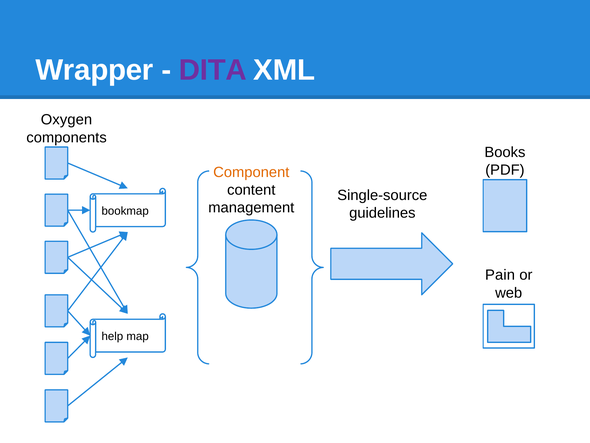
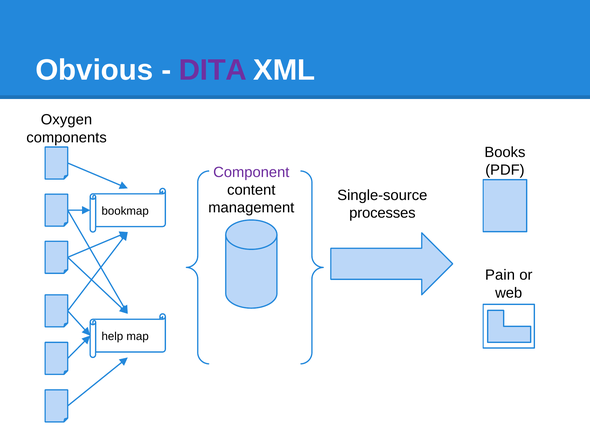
Wrapper: Wrapper -> Obvious
Component colour: orange -> purple
guidelines: guidelines -> processes
